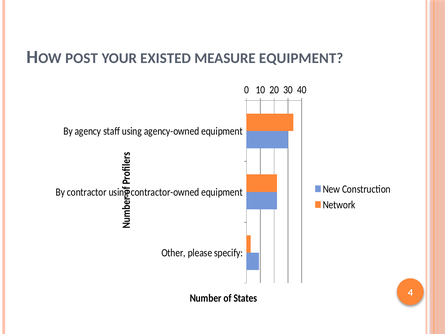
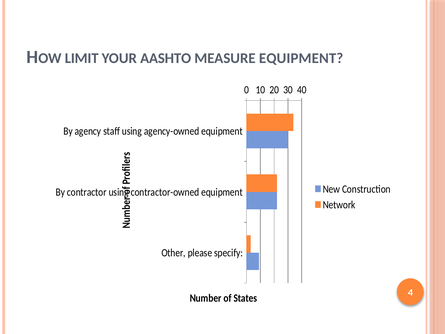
POST: POST -> LIMIT
EXISTED: EXISTED -> AASHTO
